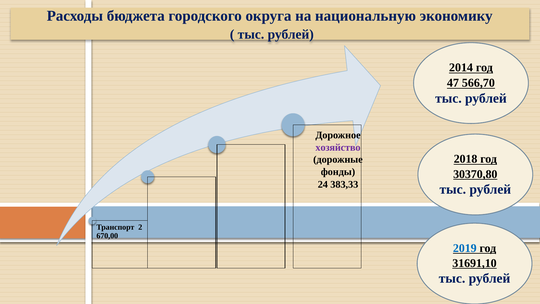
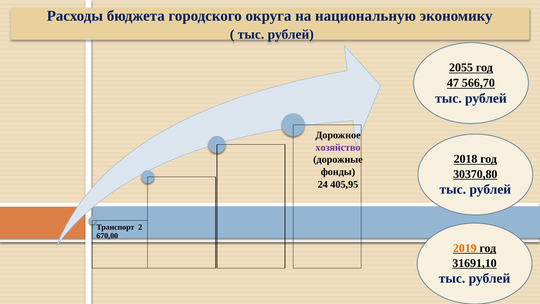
2014: 2014 -> 2055
383,33: 383,33 -> 405,95
2019 colour: blue -> orange
